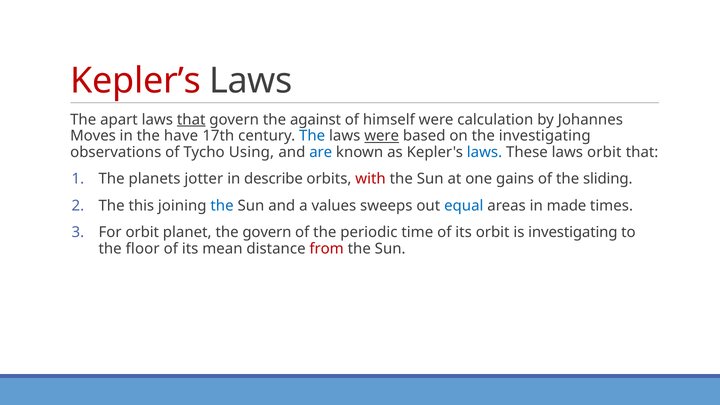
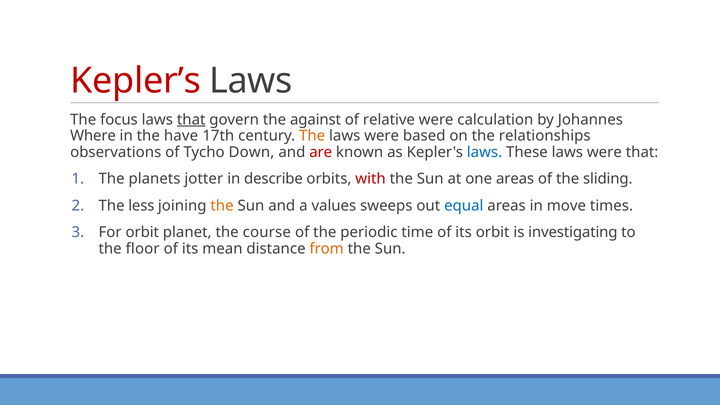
apart: apart -> focus
himself: himself -> relative
Moves: Moves -> Where
The at (312, 136) colour: blue -> orange
were at (382, 136) underline: present -> none
the investigating: investigating -> relationships
Using: Using -> Down
are colour: blue -> red
These laws orbit: orbit -> were
one gains: gains -> areas
this: this -> less
the at (222, 206) colour: blue -> orange
made: made -> move
the govern: govern -> course
from colour: red -> orange
